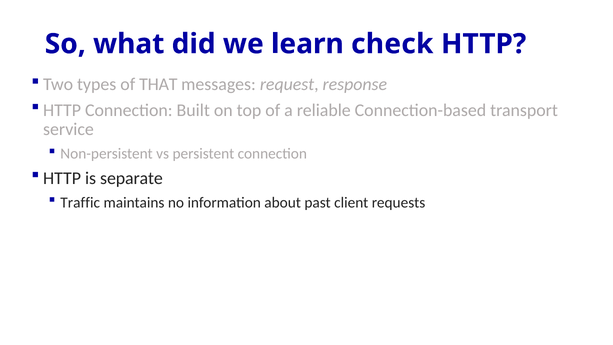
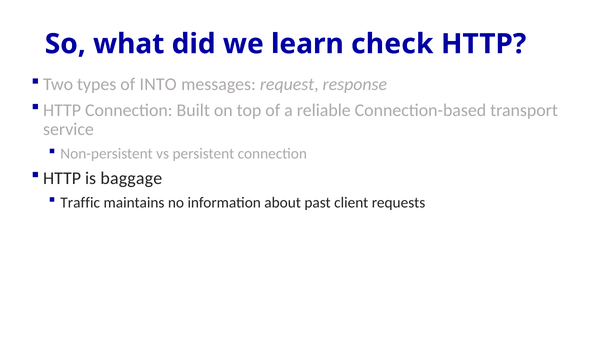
THAT: THAT -> INTO
separate: separate -> baggage
